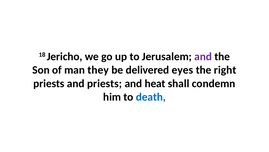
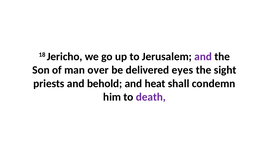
they: they -> over
right: right -> sight
and priests: priests -> behold
death colour: blue -> purple
